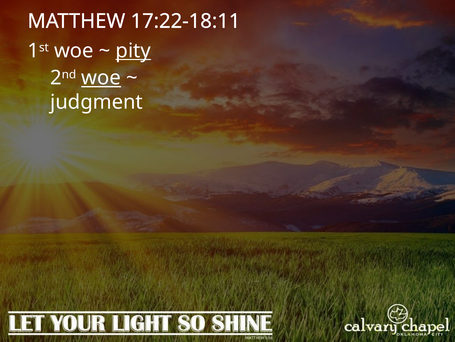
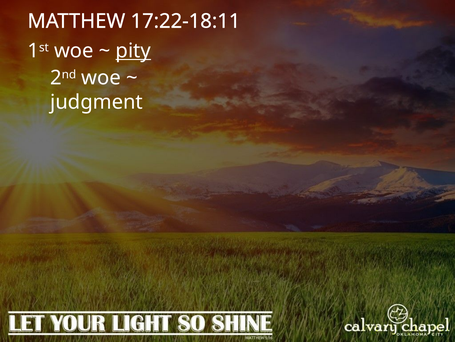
woe at (101, 78) underline: present -> none
